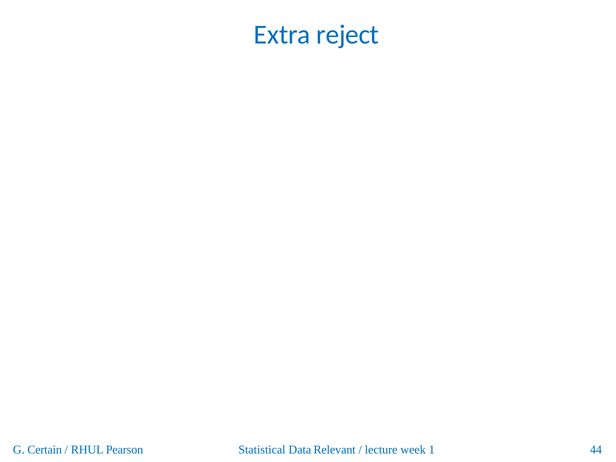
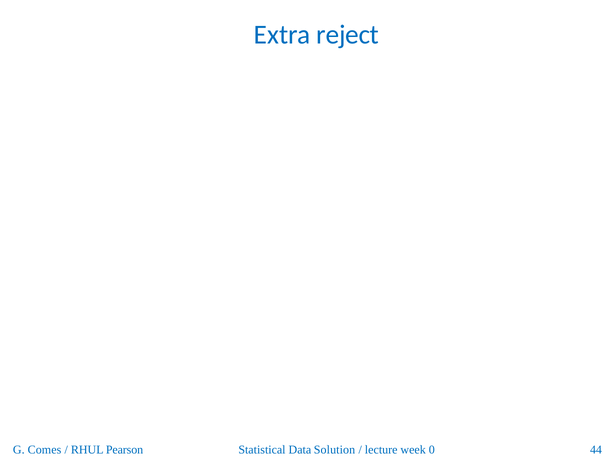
Certain: Certain -> Comes
Relevant: Relevant -> Solution
1: 1 -> 0
